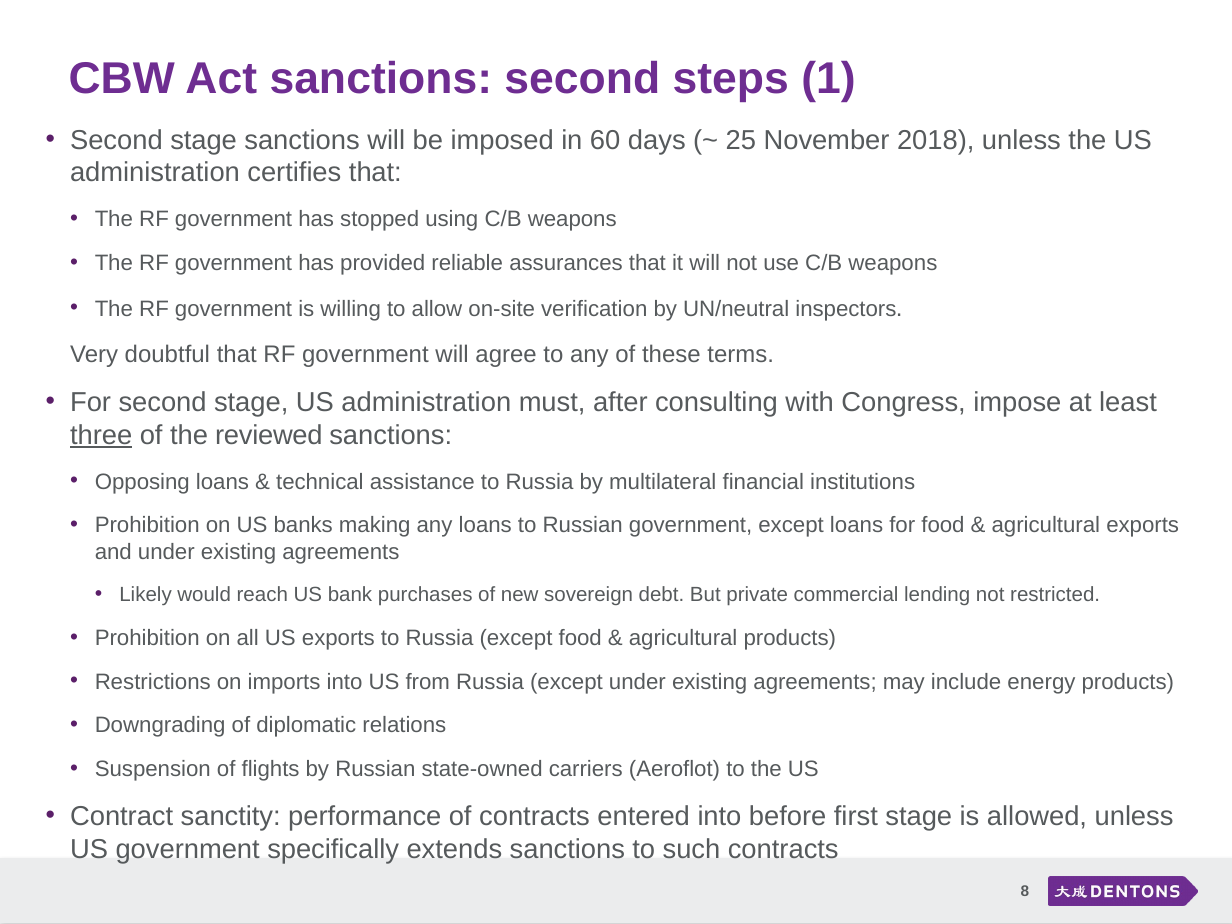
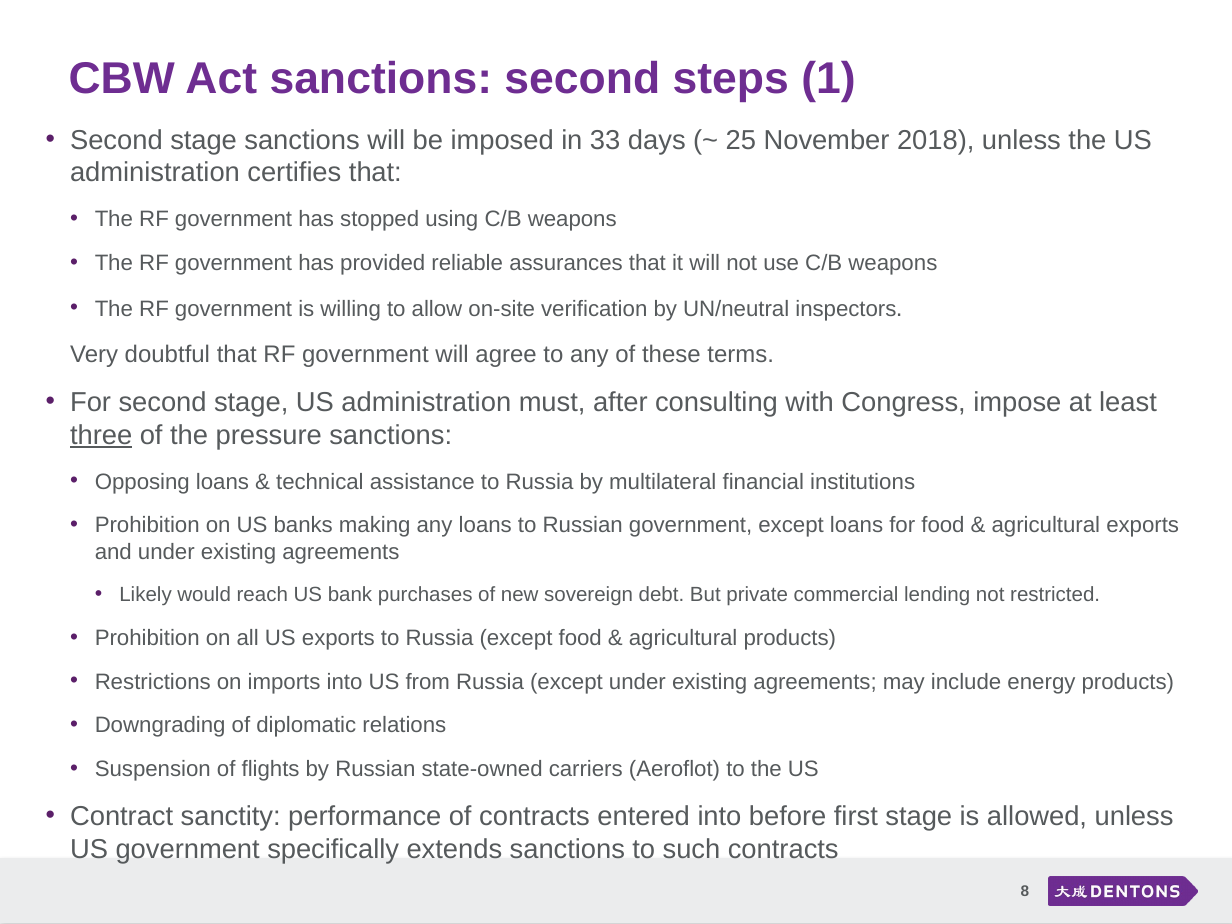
60: 60 -> 33
reviewed: reviewed -> pressure
